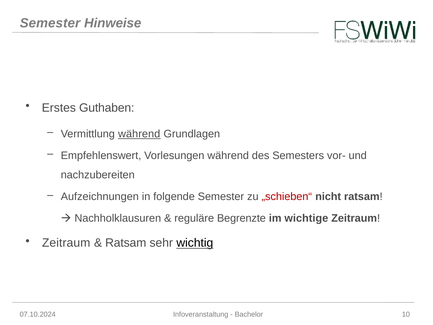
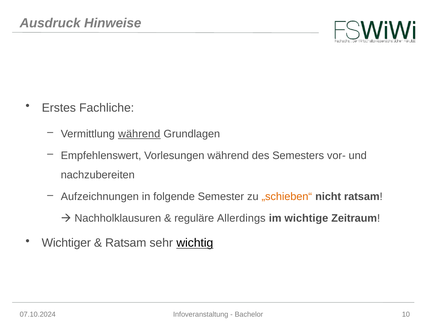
Semester at (50, 23): Semester -> Ausdruck
Guthaben: Guthaben -> Fachliche
„schieben“ colour: red -> orange
Begrenzte: Begrenzte -> Allerdings
Zeitraum at (66, 243): Zeitraum -> Wichtiger
